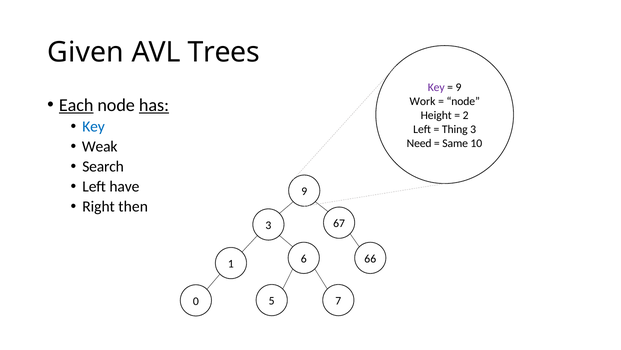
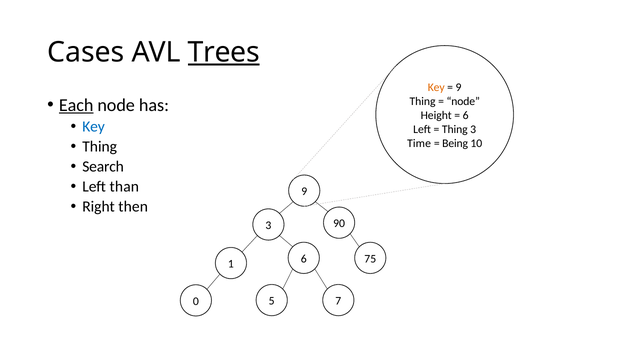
Given: Given -> Cases
Trees underline: none -> present
Key at (436, 87) colour: purple -> orange
has underline: present -> none
Work at (423, 101): Work -> Thing
2 at (466, 115): 2 -> 6
Need: Need -> Time
Same: Same -> Being
Weak at (100, 146): Weak -> Thing
have: have -> than
67: 67 -> 90
66: 66 -> 75
